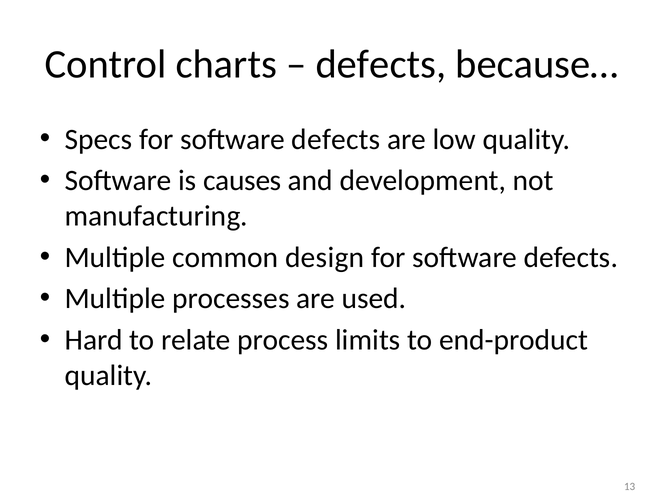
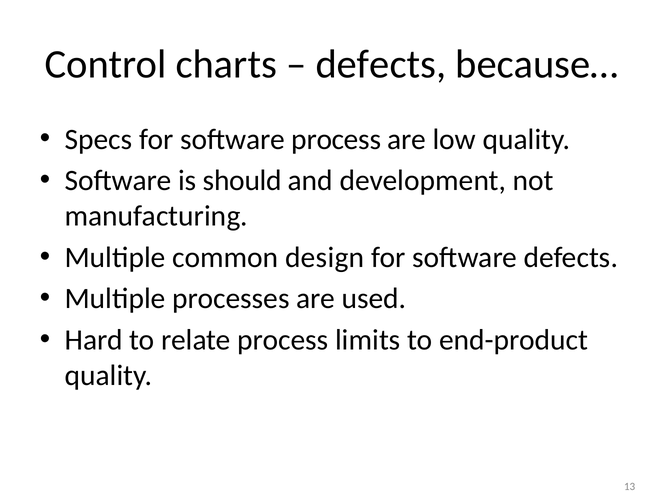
Specs for software defects: defects -> process
causes: causes -> should
